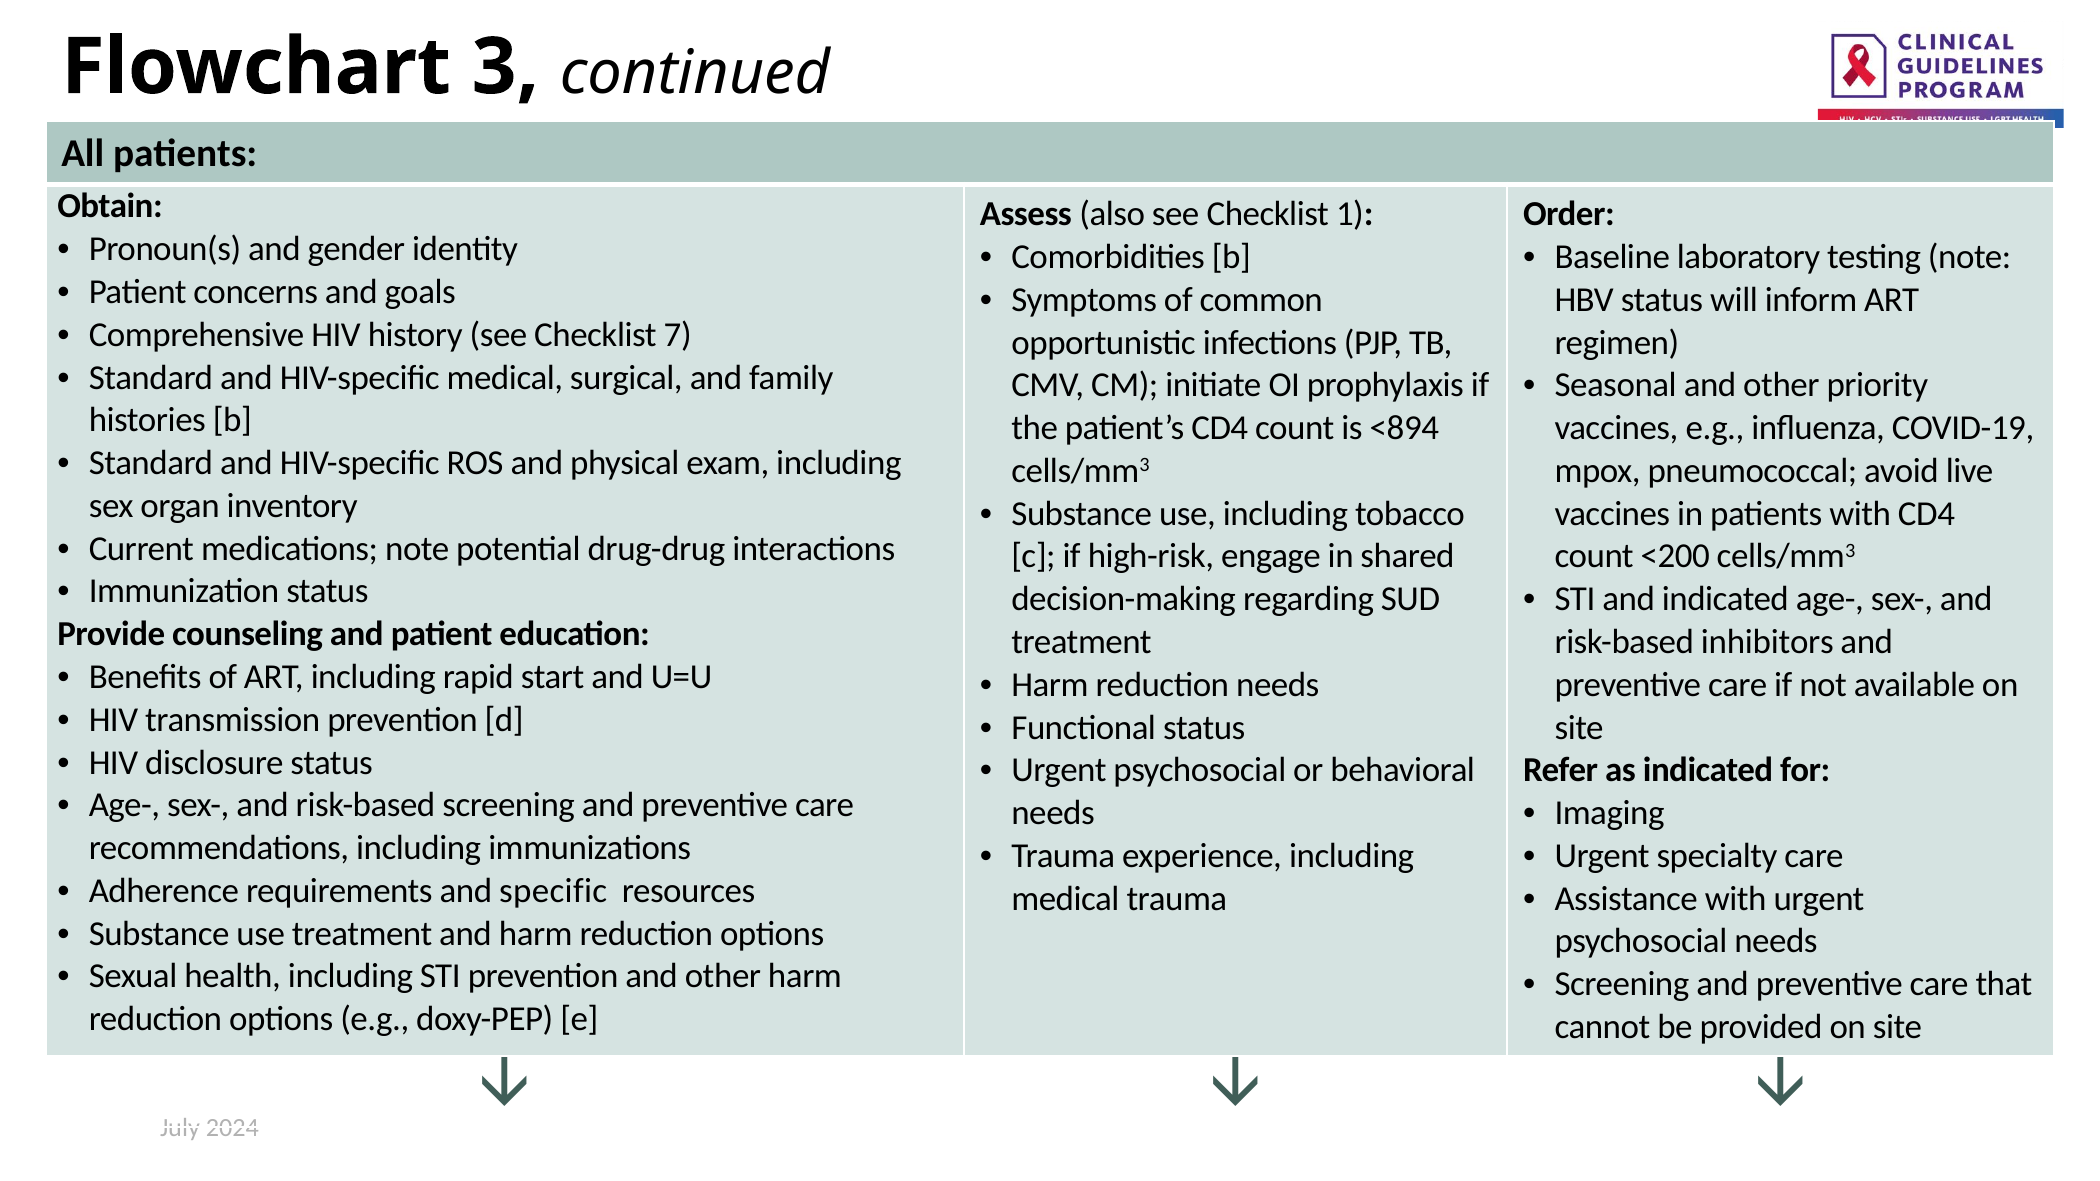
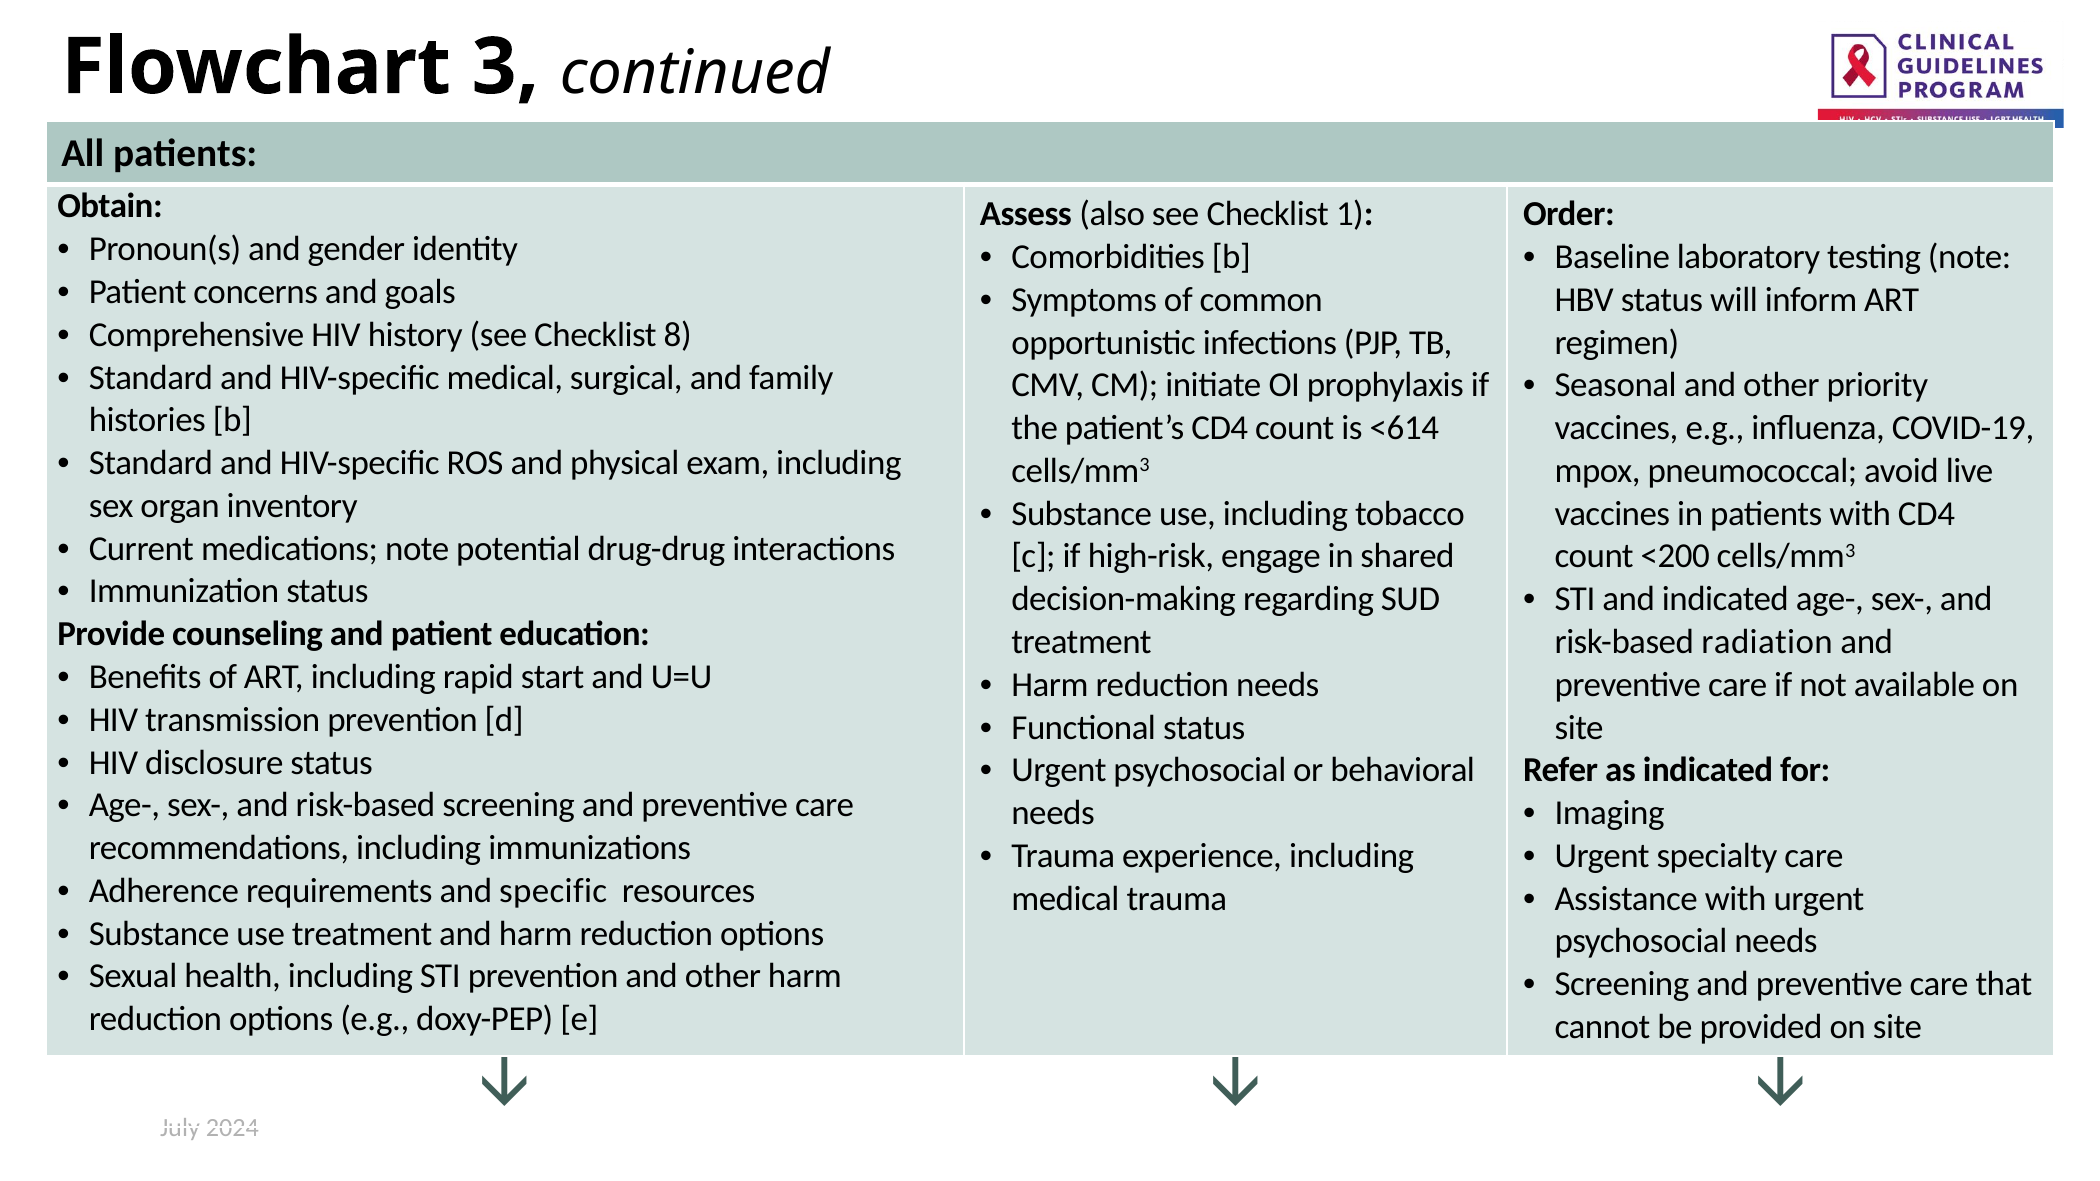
7: 7 -> 8
<894: <894 -> <614
inhibitors: inhibitors -> radiation
